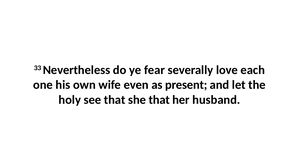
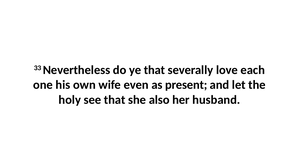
ye fear: fear -> that
she that: that -> also
